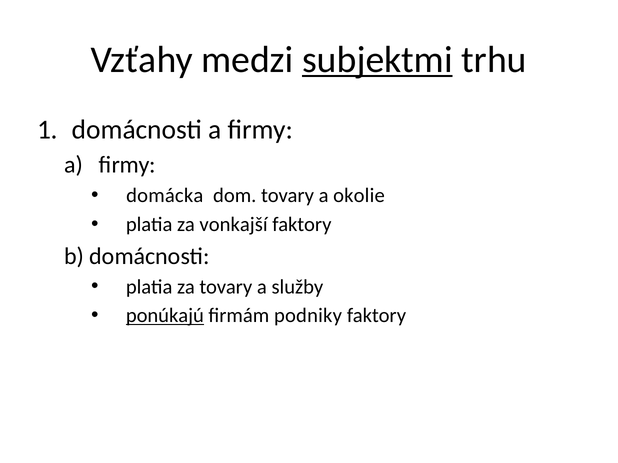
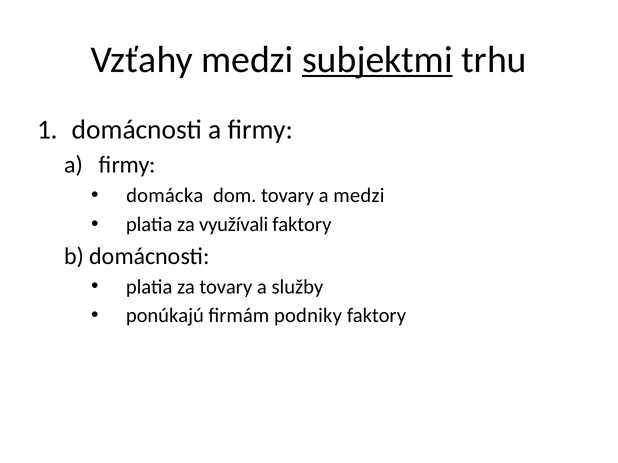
a okolie: okolie -> medzi
vonkajší: vonkajší -> využívali
ponúkajú underline: present -> none
